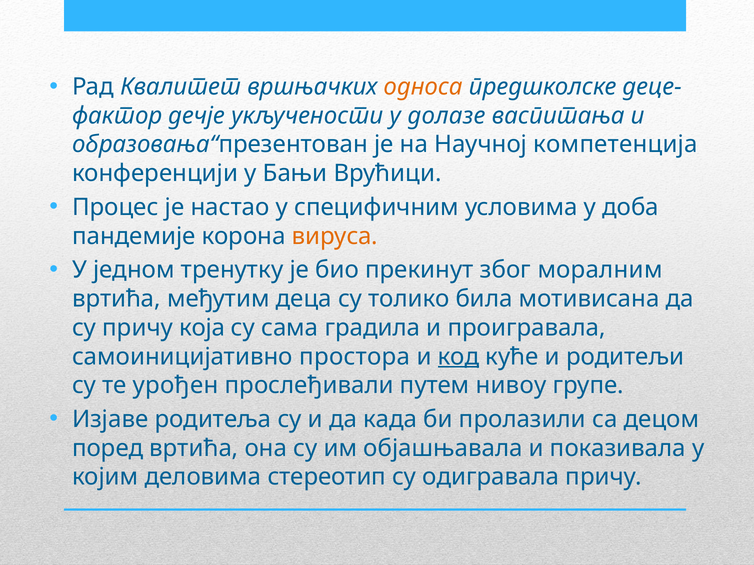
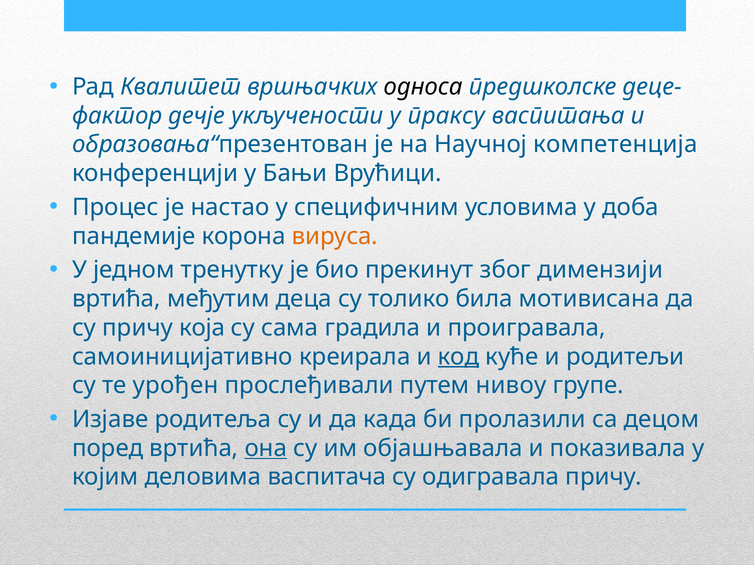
односа colour: orange -> black
долазе: долазе -> праксу
моралним: моралним -> димензији
простора: простора -> креирала
она underline: none -> present
стереотип: стереотип -> васпитача
